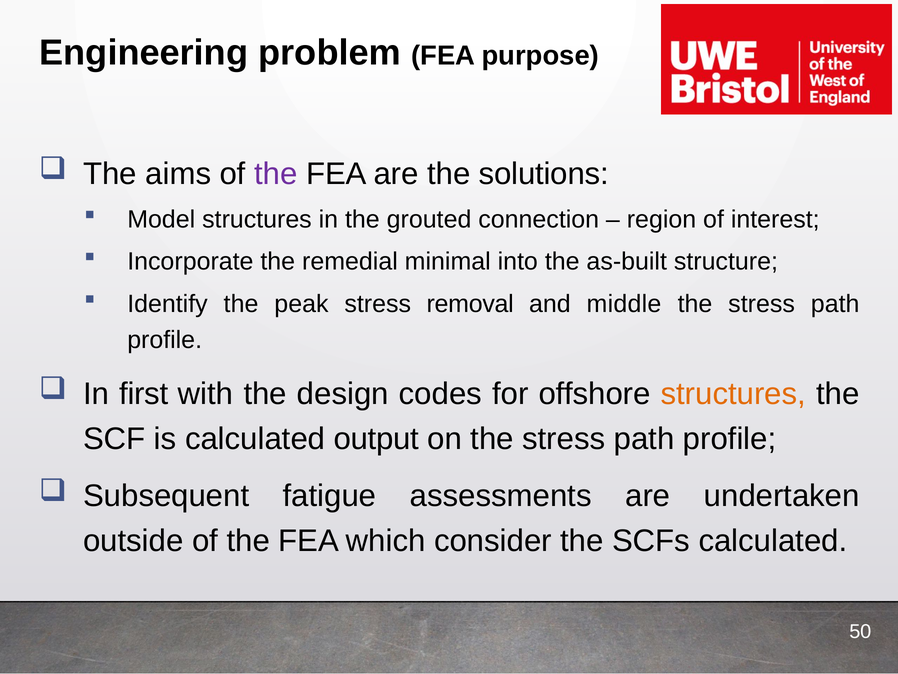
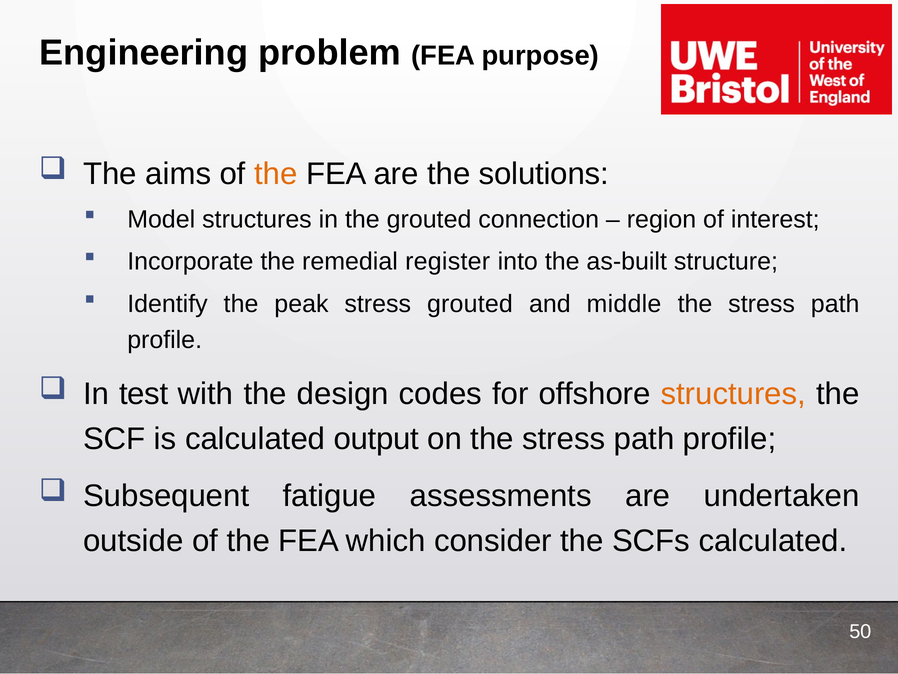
the at (276, 174) colour: purple -> orange
minimal: minimal -> register
stress removal: removal -> grouted
first: first -> test
